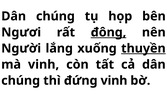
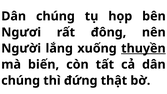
đông underline: present -> none
mà vinh: vinh -> biến
đứng vinh: vinh -> thật
